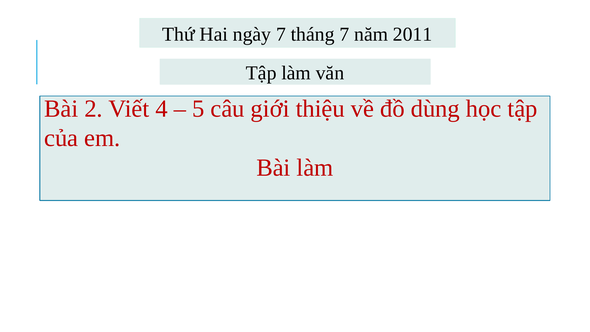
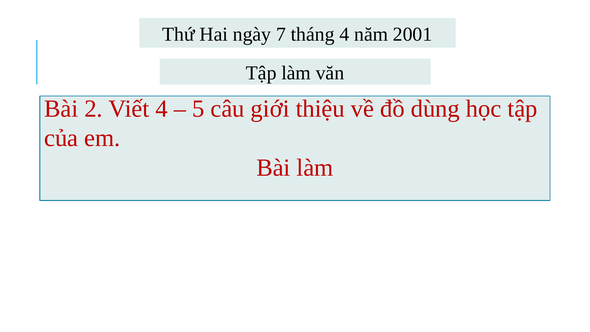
tháng 7: 7 -> 4
2011: 2011 -> 2001
